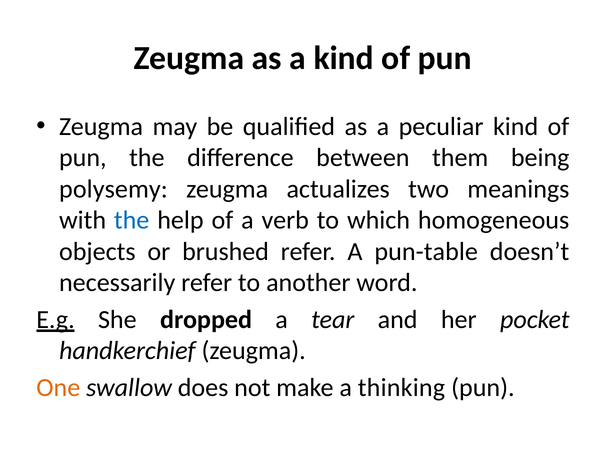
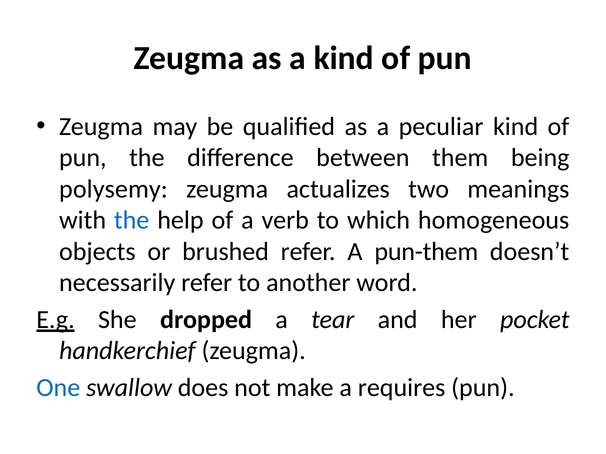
pun-table: pun-table -> pun-them
One colour: orange -> blue
thinking: thinking -> requires
